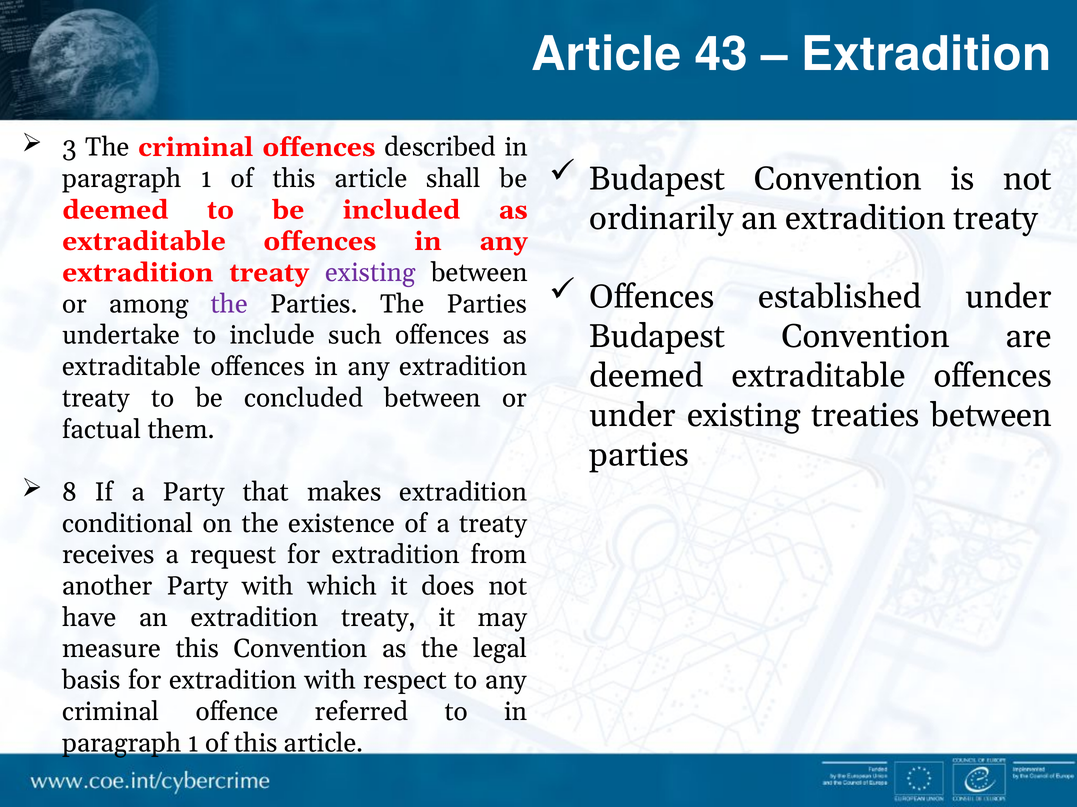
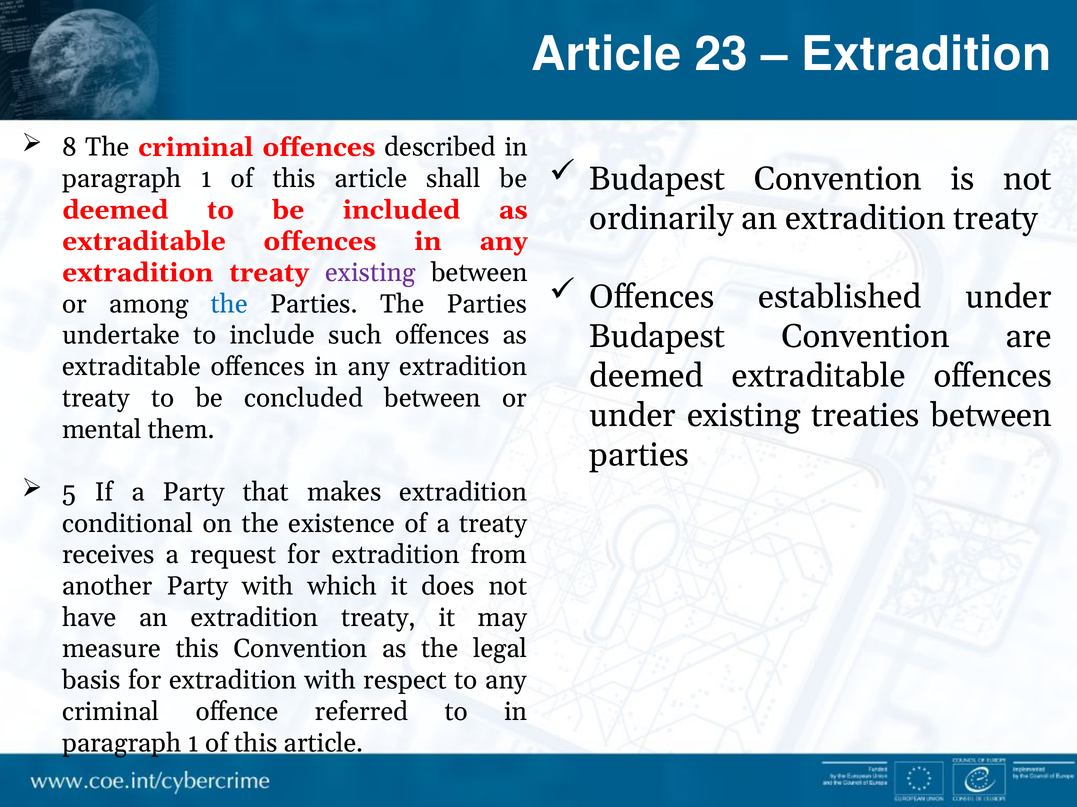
43: 43 -> 23
3: 3 -> 8
the at (229, 304) colour: purple -> blue
factual: factual -> mental
8: 8 -> 5
